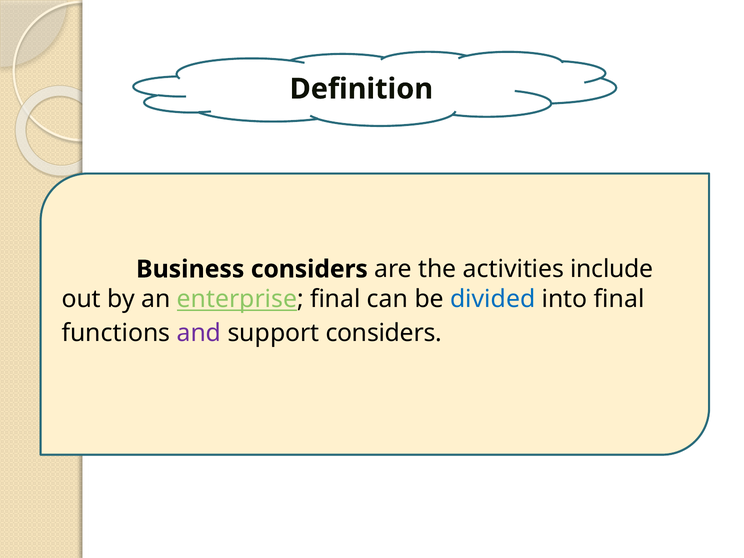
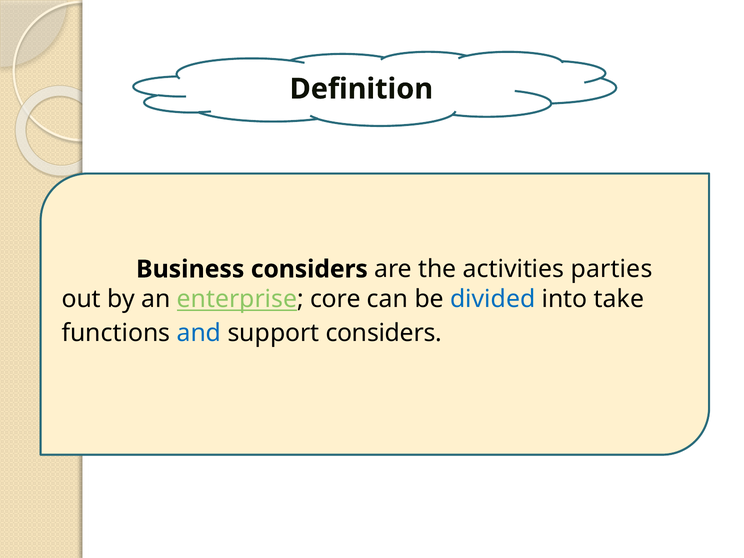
include: include -> parties
enterprise final: final -> core
into final: final -> take
and colour: purple -> blue
